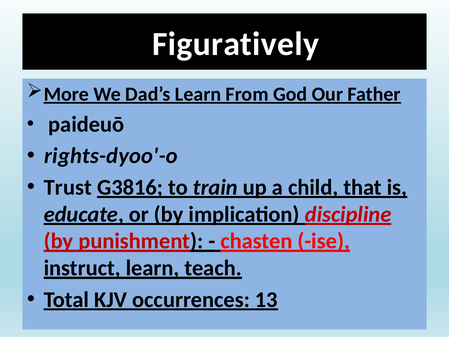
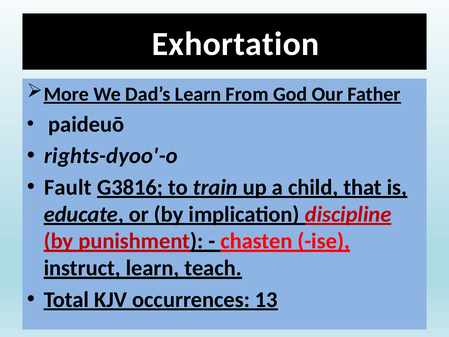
Figuratively: Figuratively -> Exhortation
Trust: Trust -> Fault
